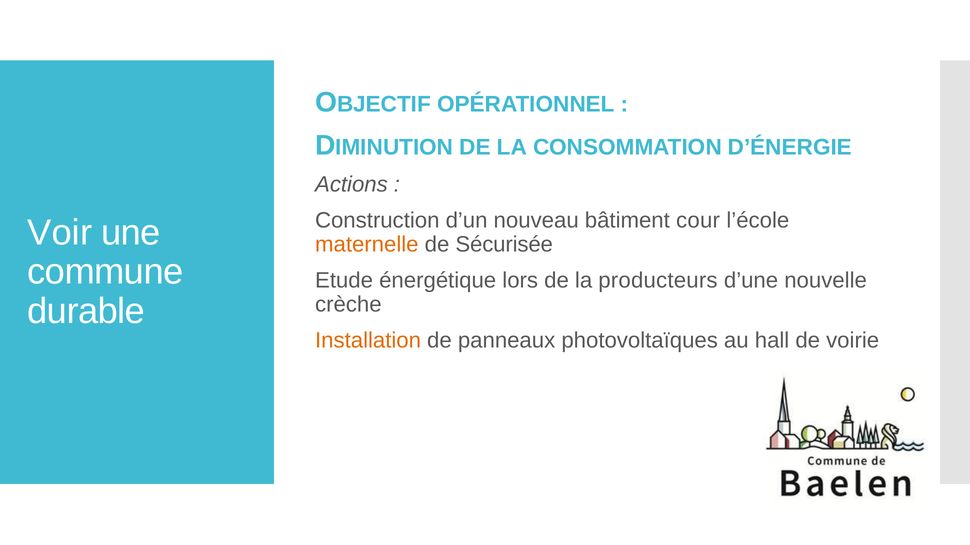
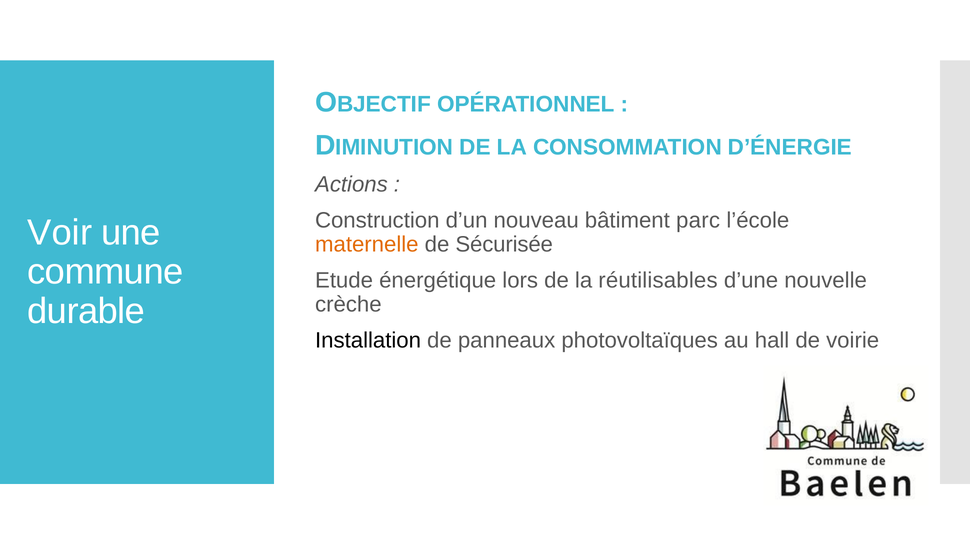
cour: cour -> parc
producteurs: producteurs -> réutilisables
Installation colour: orange -> black
